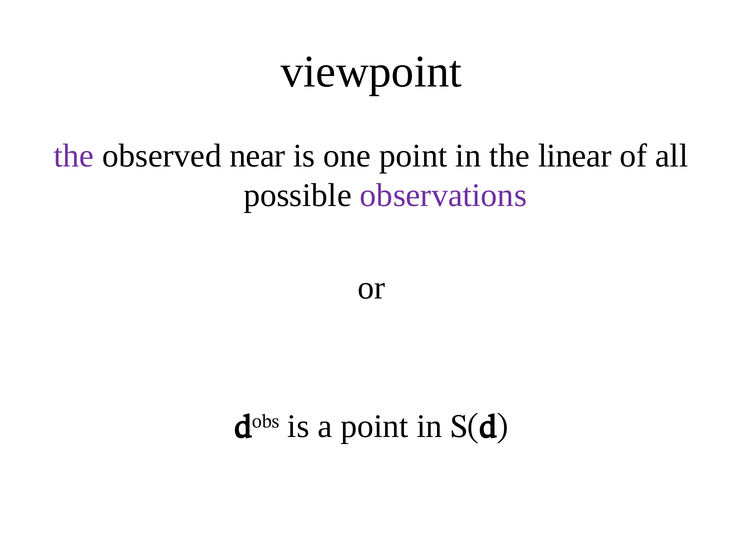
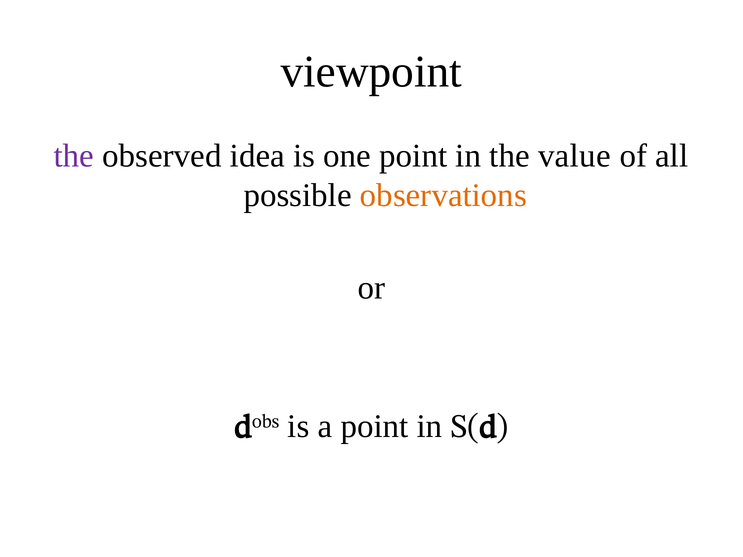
near: near -> idea
linear: linear -> value
observations colour: purple -> orange
